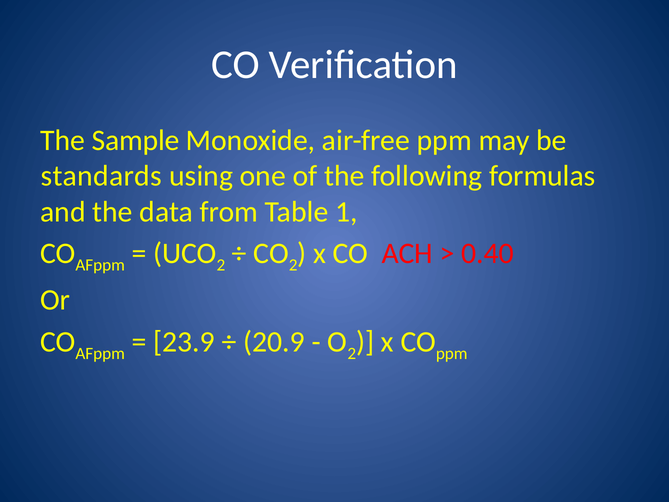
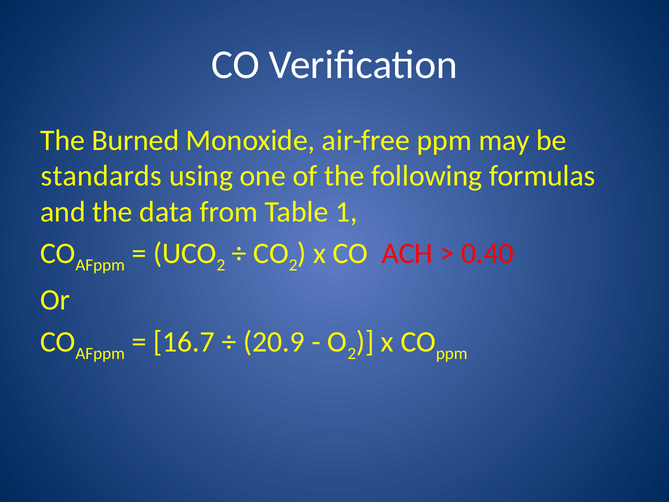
Sample: Sample -> Burned
23.9: 23.9 -> 16.7
